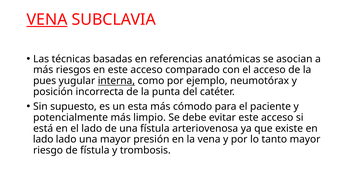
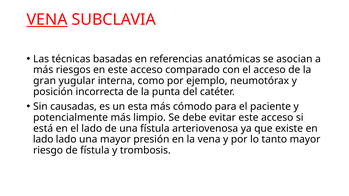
pues: pues -> gran
interna underline: present -> none
supuesto: supuesto -> causadas
